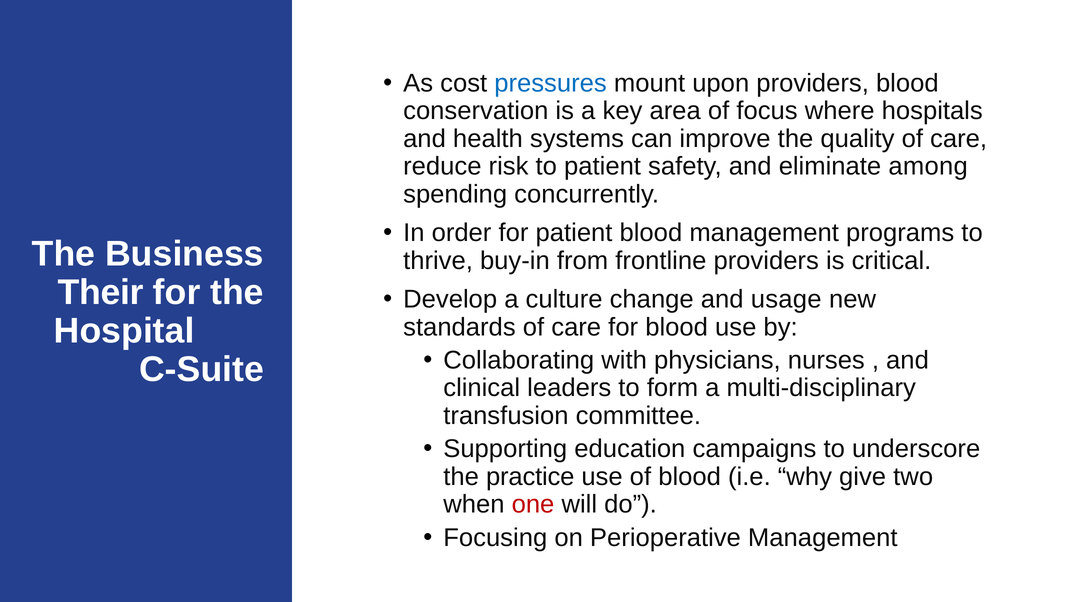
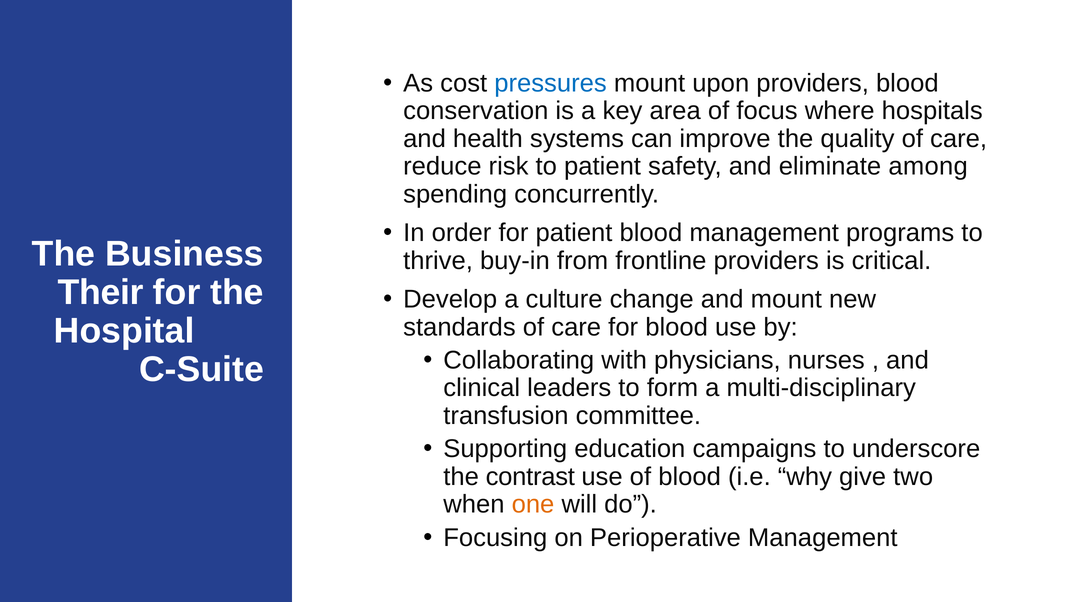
and usage: usage -> mount
practice: practice -> contrast
one colour: red -> orange
